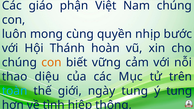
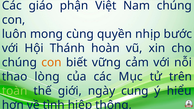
diệu: diệu -> lòng
toàn colour: light blue -> light green
ngày tung: tung -> cung
ý tung: tung -> hiểu
